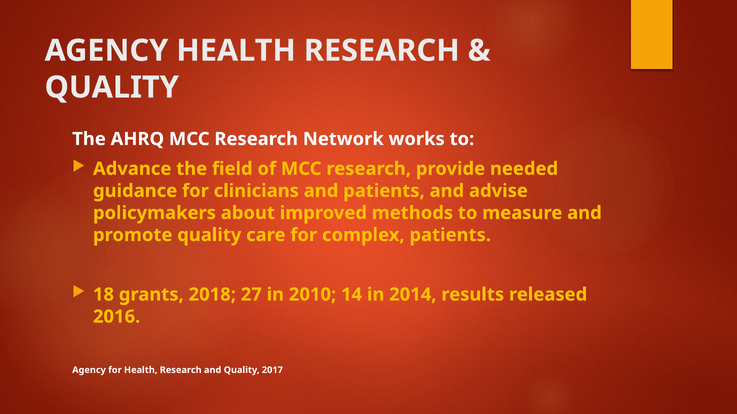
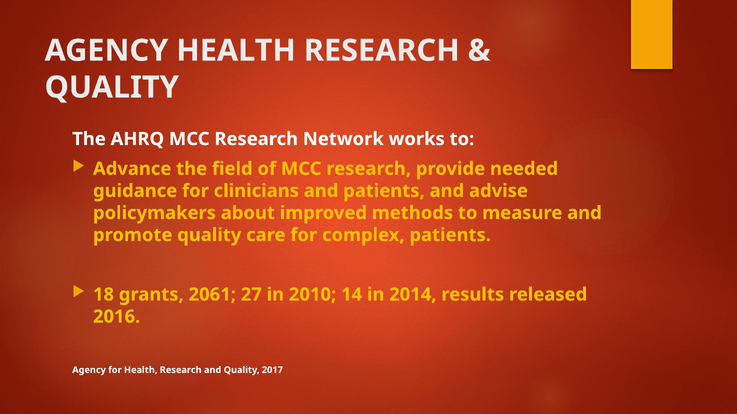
2018: 2018 -> 2061
